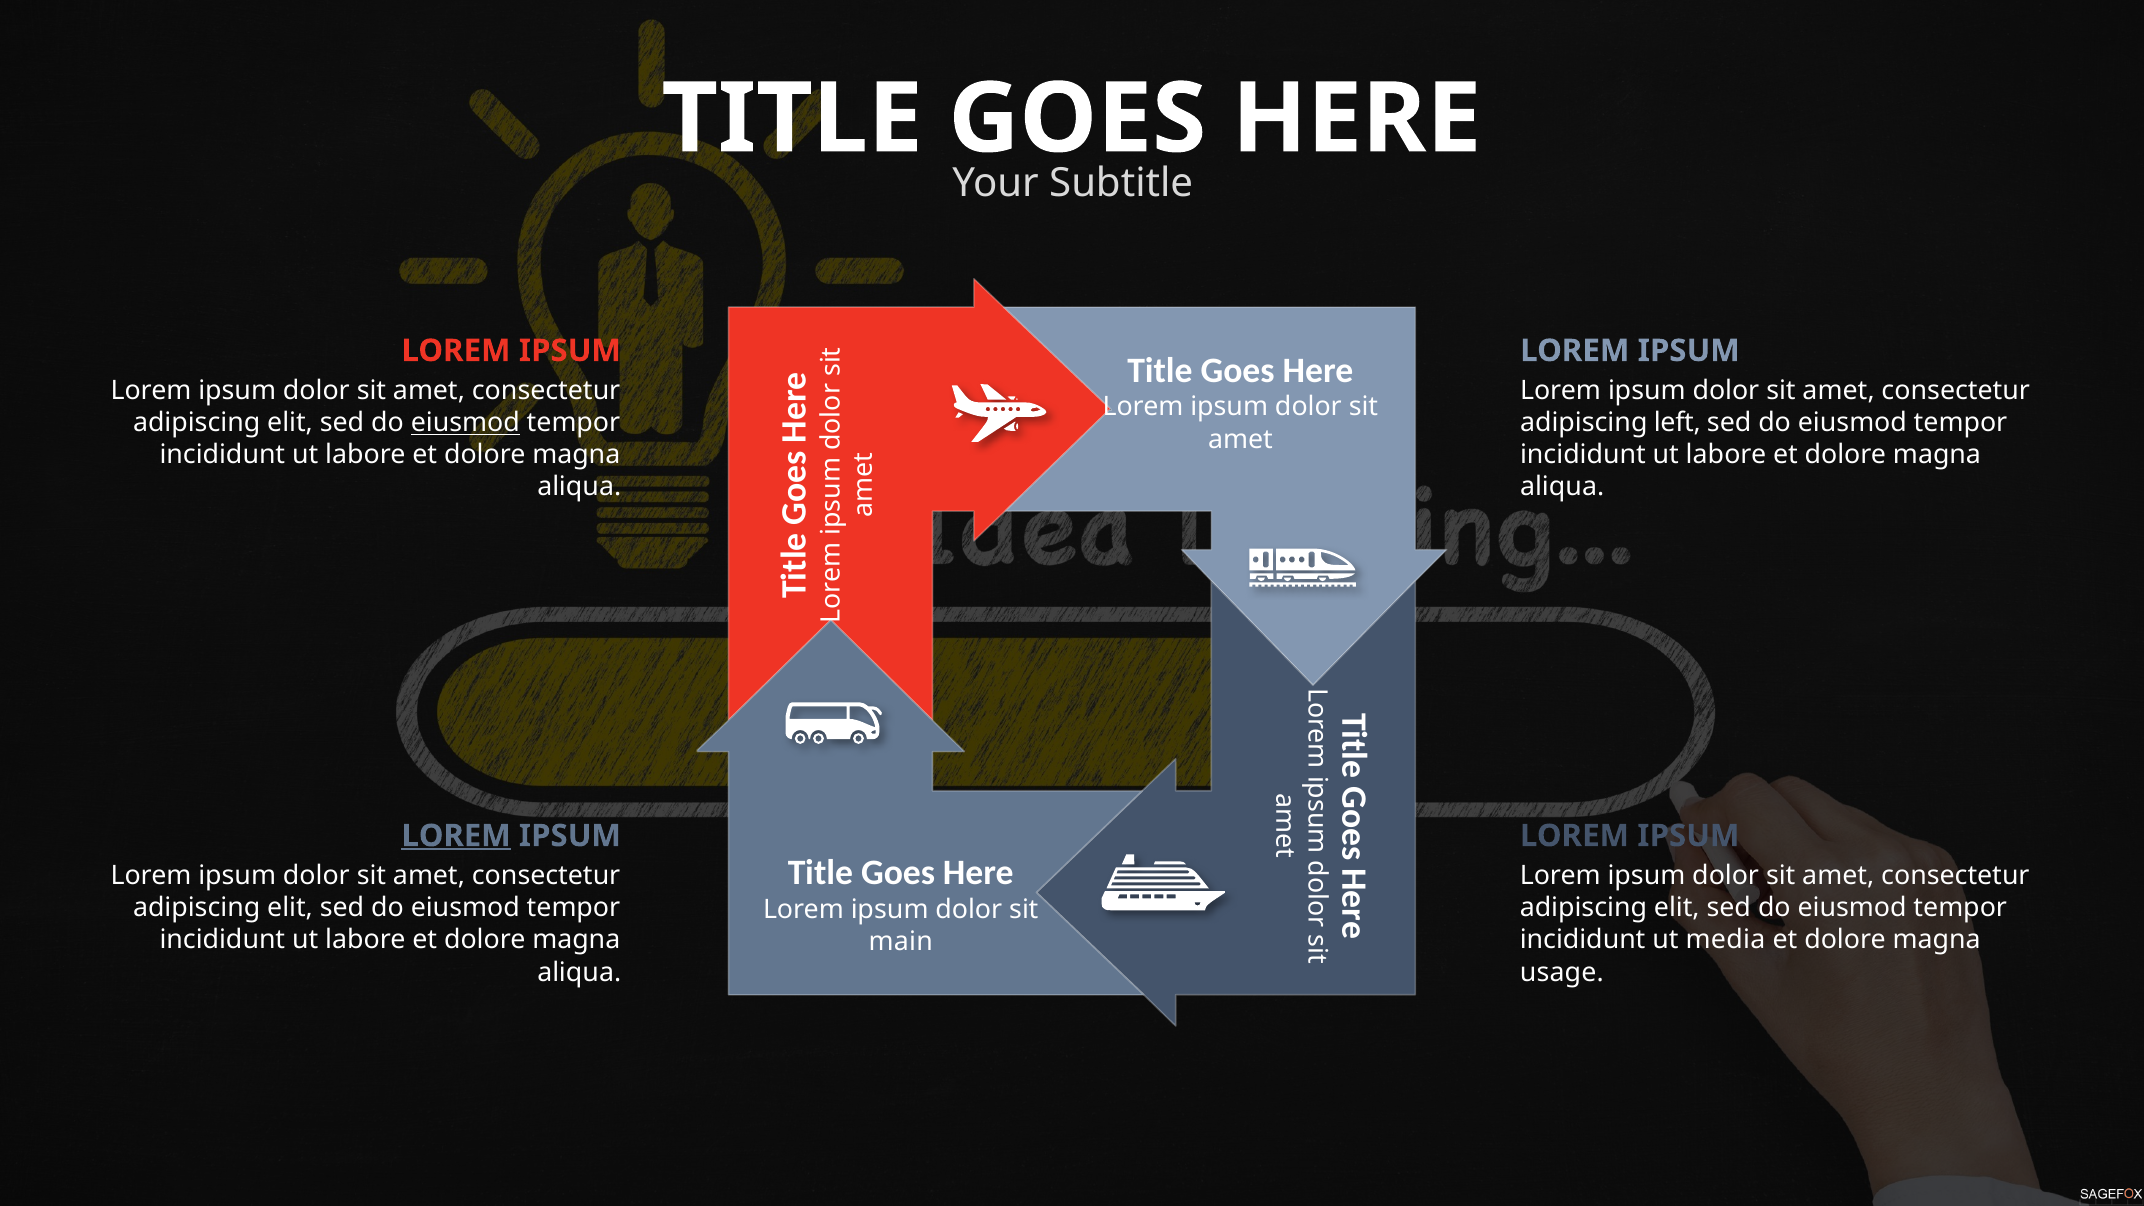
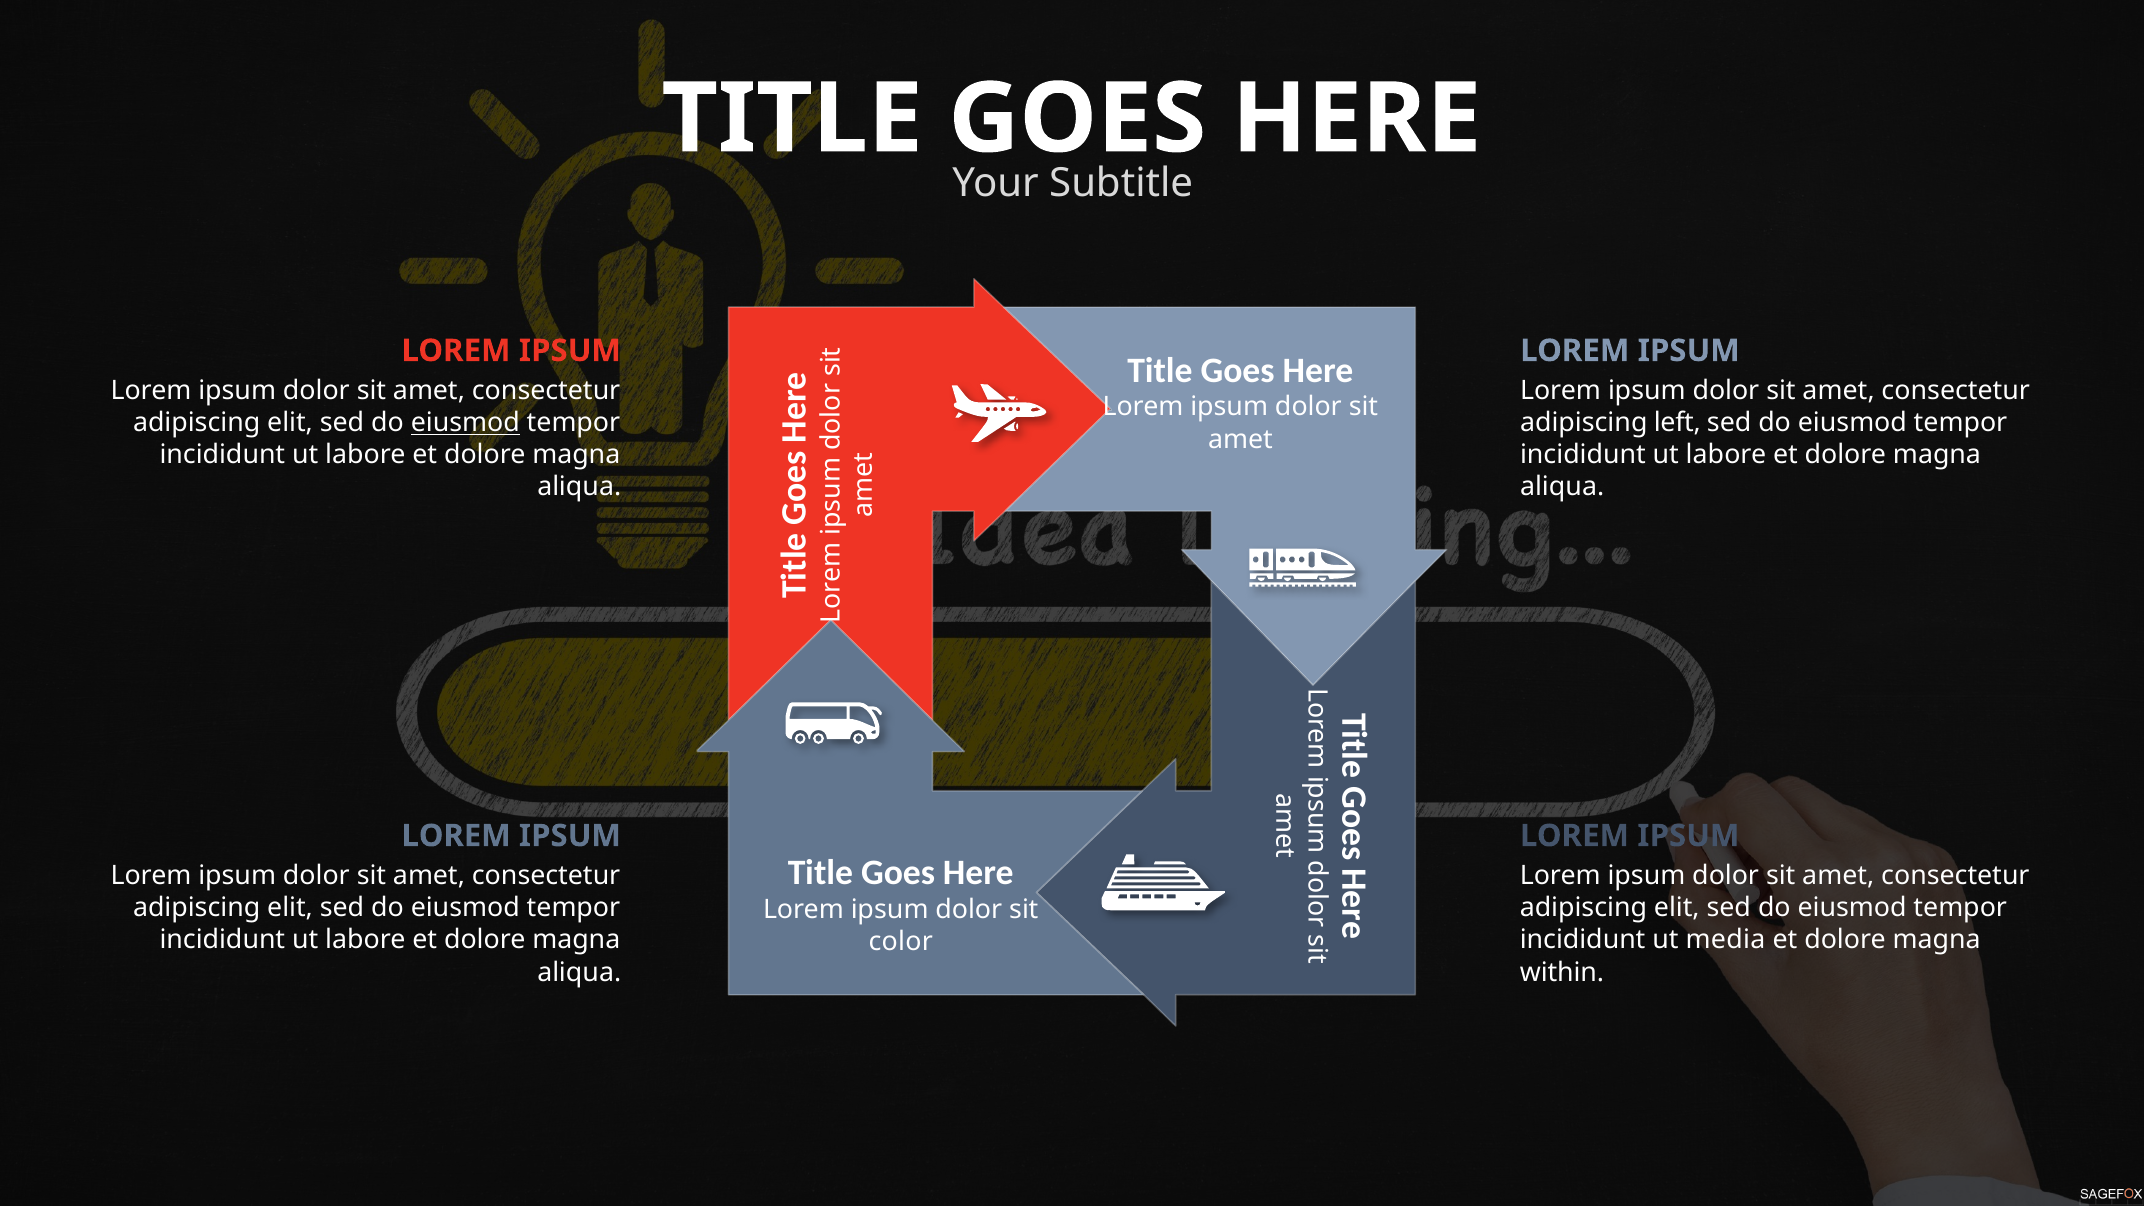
LOREM at (456, 836) underline: present -> none
main: main -> color
usage: usage -> within
